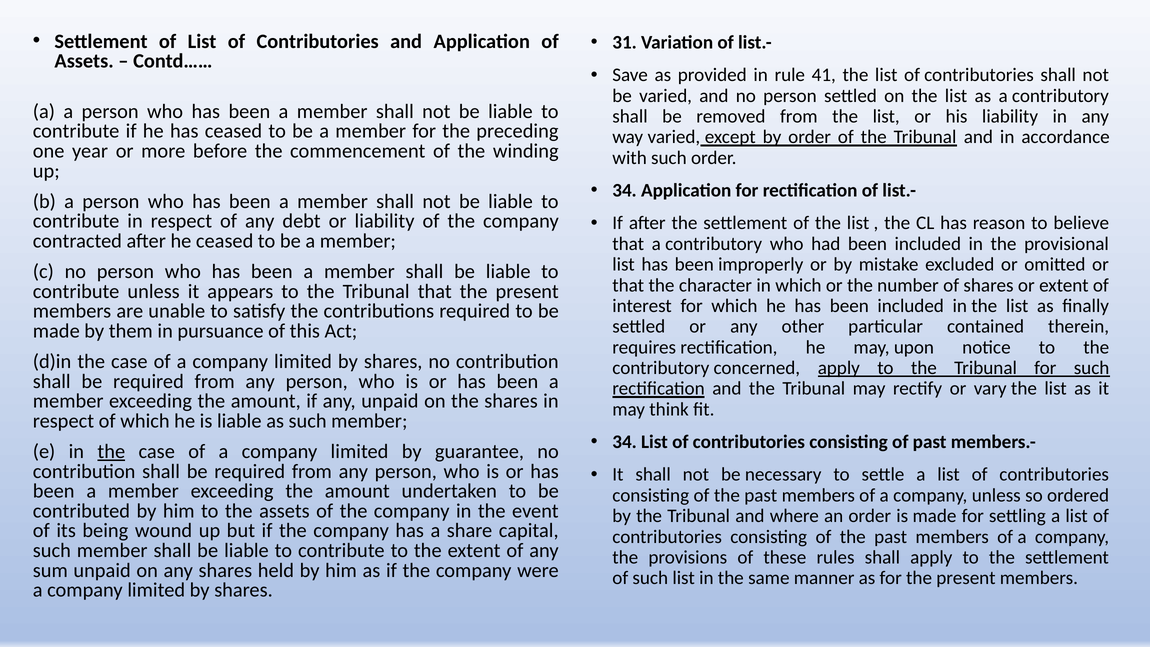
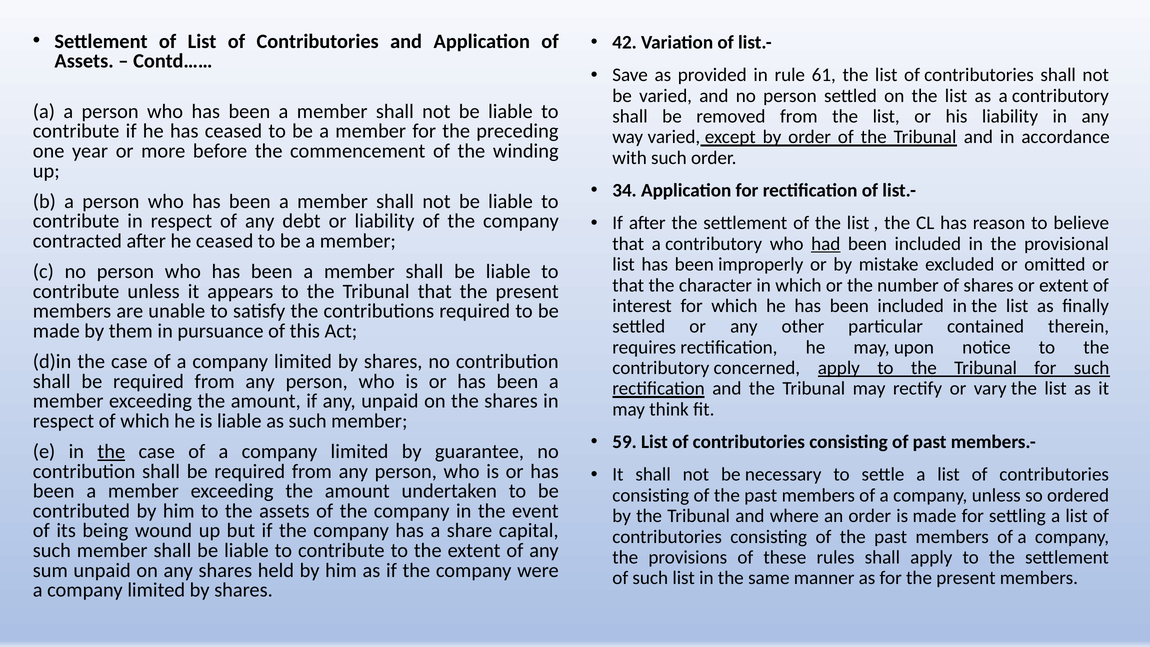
31: 31 -> 42
41: 41 -> 61
had underline: none -> present
34 at (625, 442): 34 -> 59
